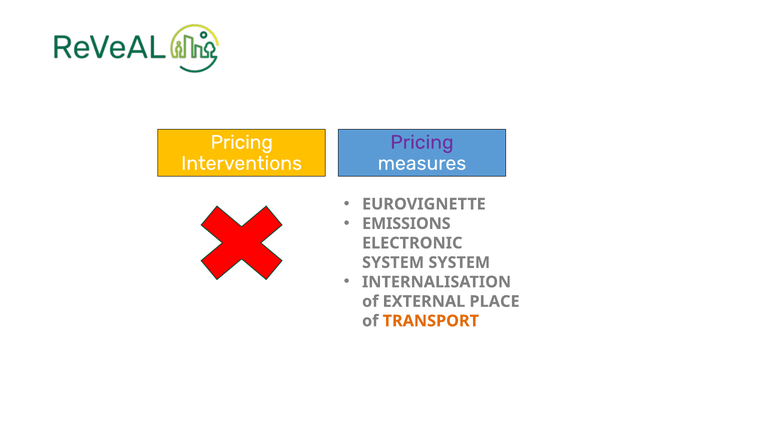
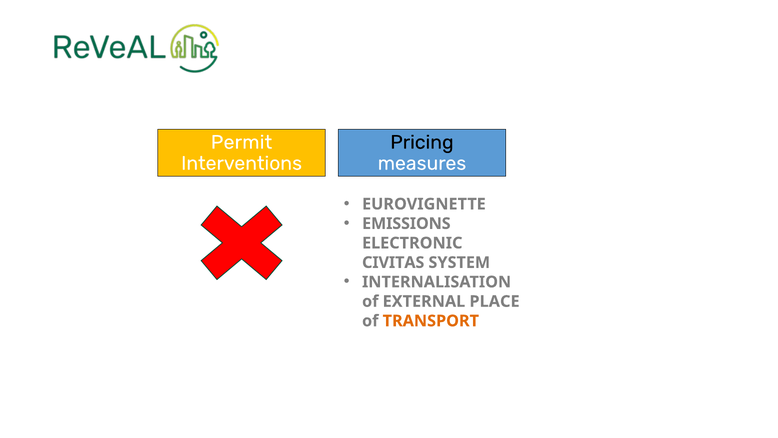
Pricing at (242, 142): Pricing -> Permit
Pricing at (422, 142) colour: purple -> black
SYSTEM at (393, 262): SYSTEM -> CIVITAS
